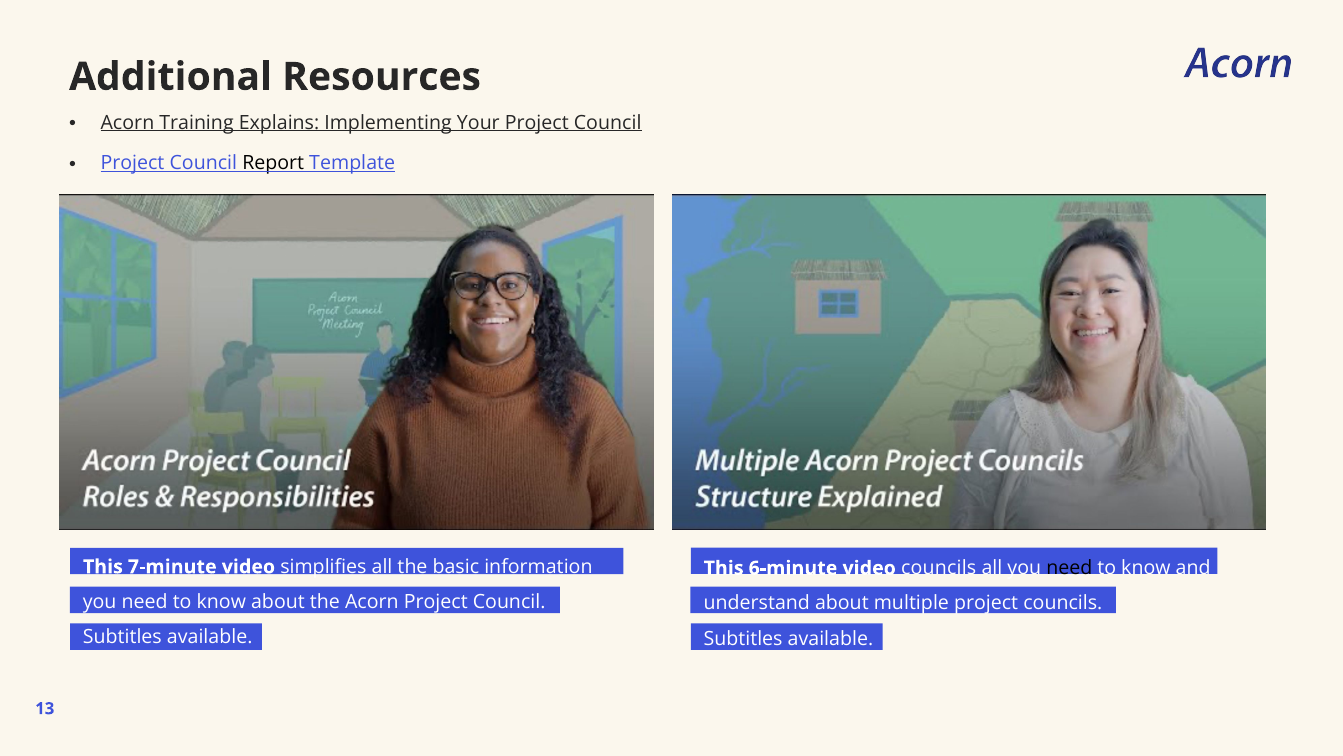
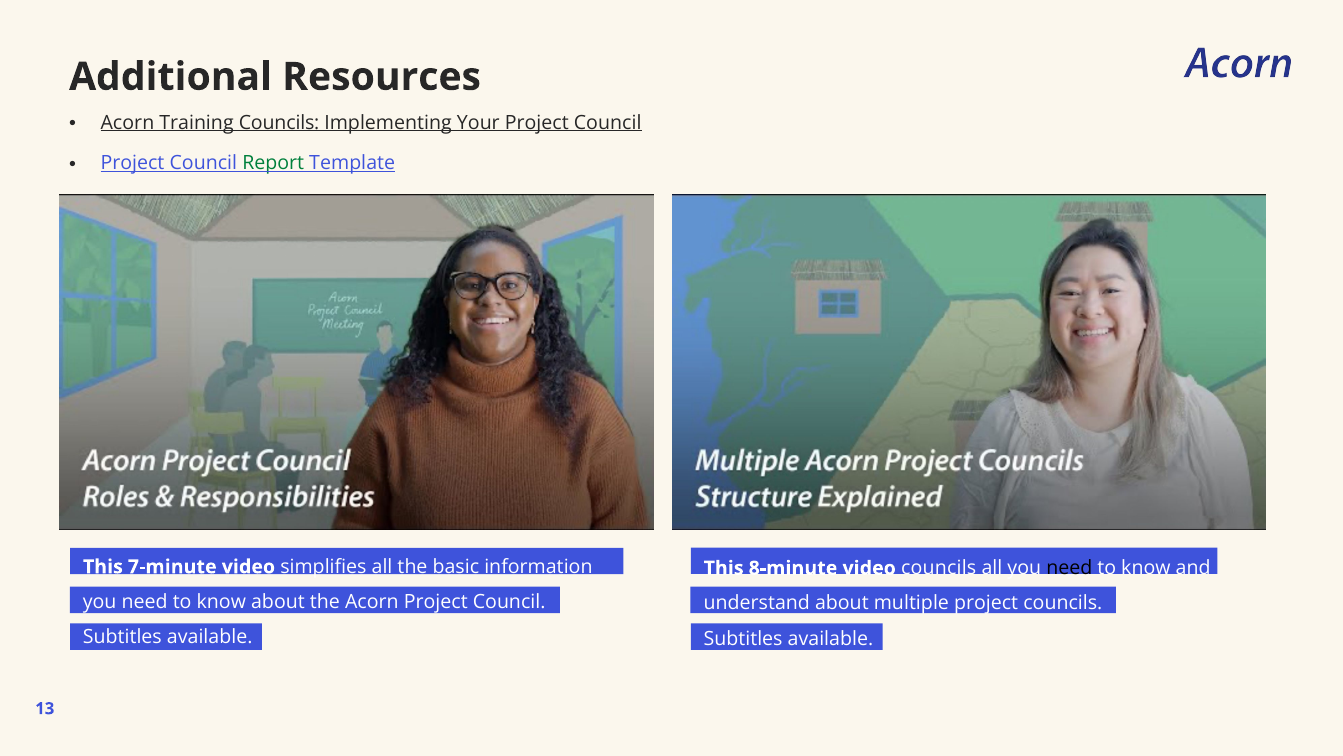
Training Explains: Explains -> Councils
Report colour: black -> green
6-minute: 6-minute -> 8-minute
